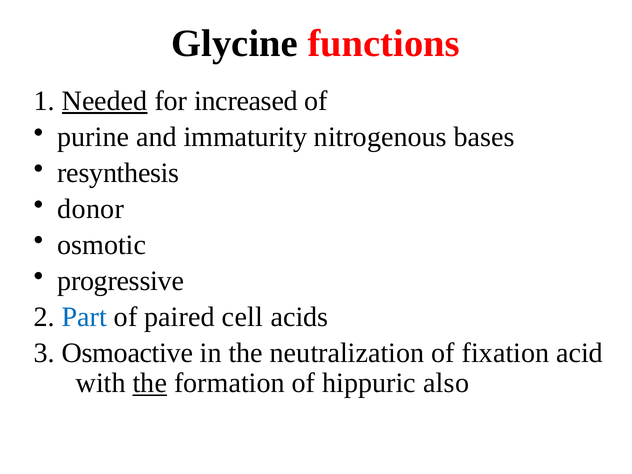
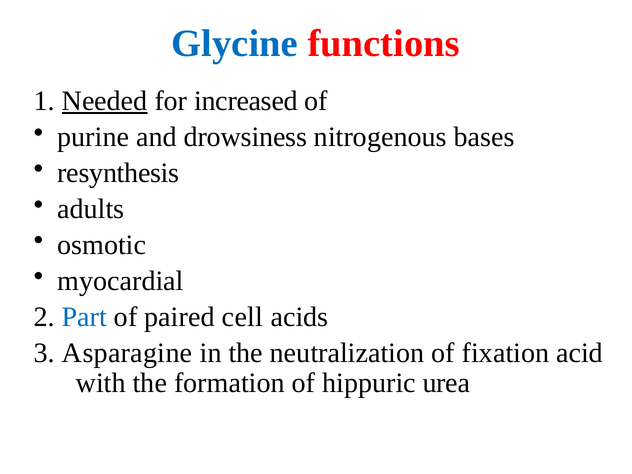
Glycine colour: black -> blue
immaturity: immaturity -> drowsiness
donor: donor -> adults
progressive: progressive -> myocardial
Osmoactive: Osmoactive -> Asparagine
the at (150, 383) underline: present -> none
also: also -> urea
